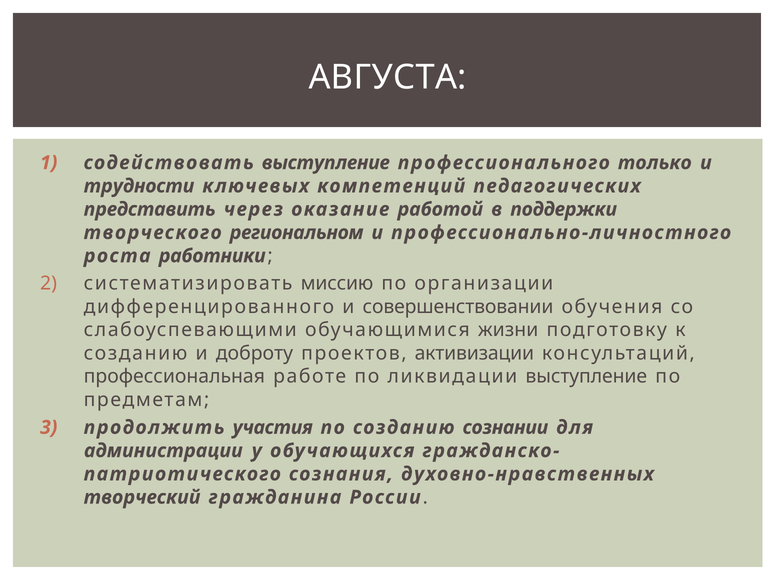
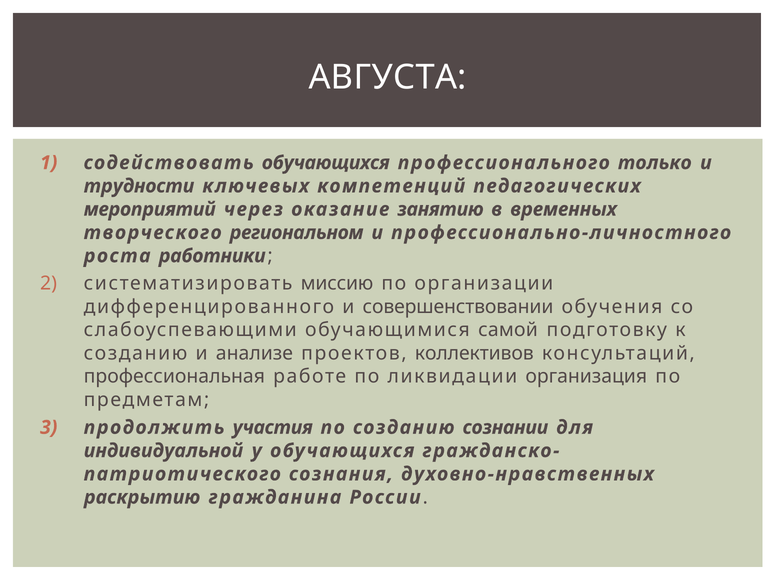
содействовать выступление: выступление -> обучающихся
представить: представить -> мероприятий
работой: работой -> занятию
поддержки: поддержки -> временных
жизни: жизни -> самой
доброту: доброту -> анализе
активизации: активизации -> коллективов
ликвидации выступление: выступление -> организация
администрации: администрации -> индивидуальной
творческий: творческий -> раскрытию
